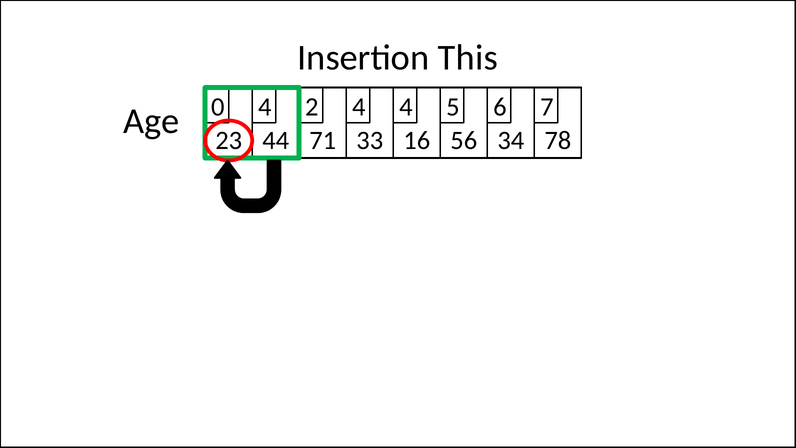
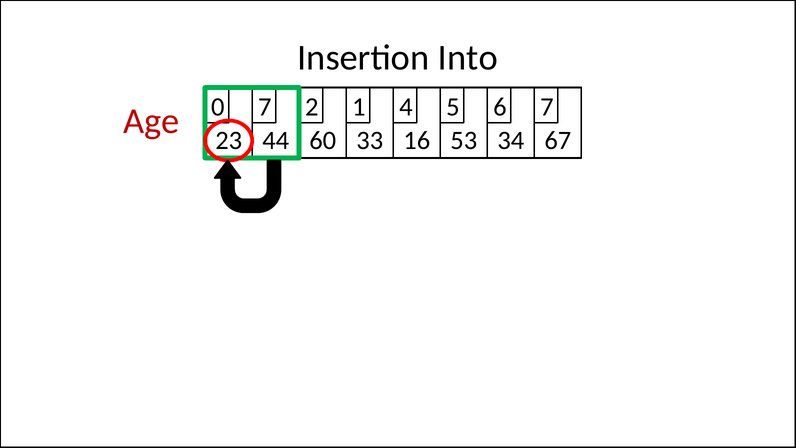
This: This -> Into
4 at (265, 107): 4 -> 7
2 4: 4 -> 1
Age colour: black -> red
71: 71 -> 60
56: 56 -> 53
78: 78 -> 67
